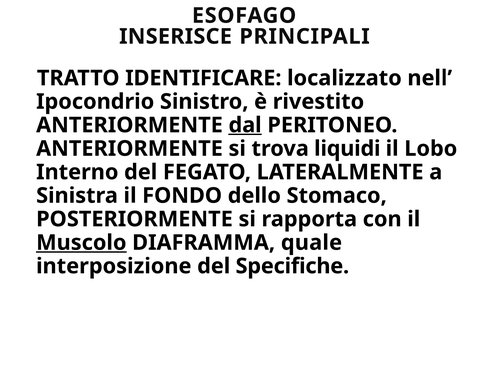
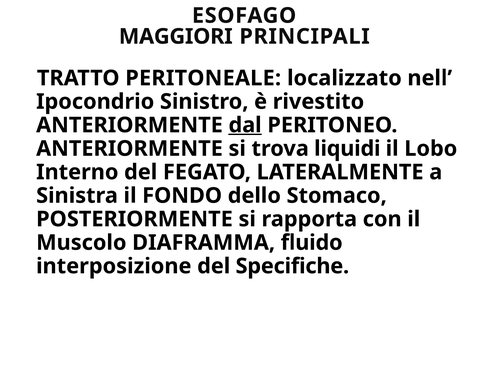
INSERISCE: INSERISCE -> MAGGIORI
IDENTIFICARE: IDENTIFICARE -> PERITONEALE
Muscolo underline: present -> none
quale: quale -> fluido
